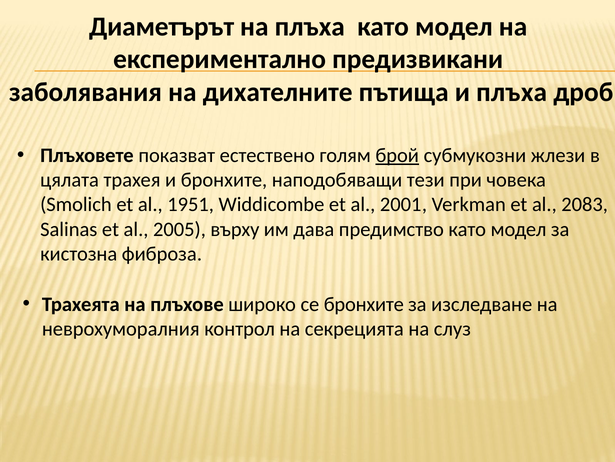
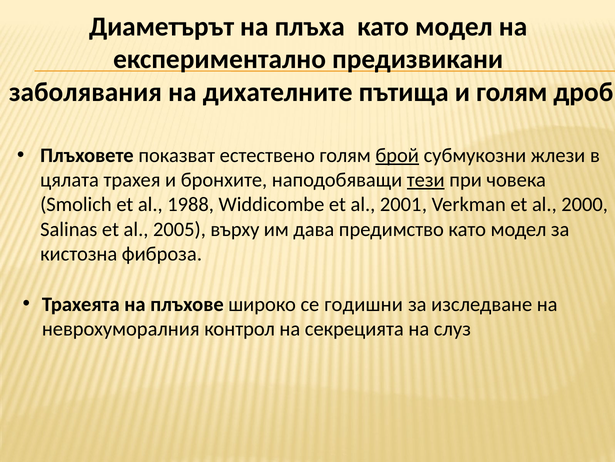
и плъха: плъха -> голям
тези underline: none -> present
1951: 1951 -> 1988
2083: 2083 -> 2000
се бронхите: бронхите -> годишни
